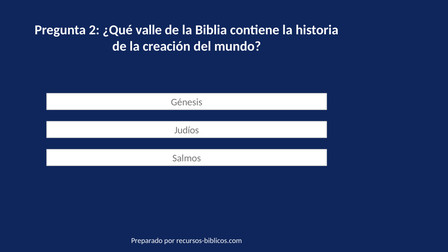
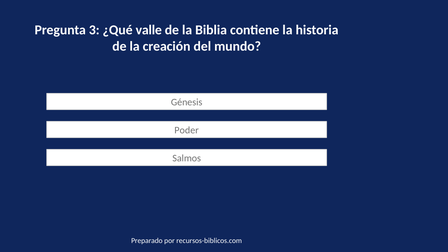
2: 2 -> 3
Judíos: Judíos -> Poder
